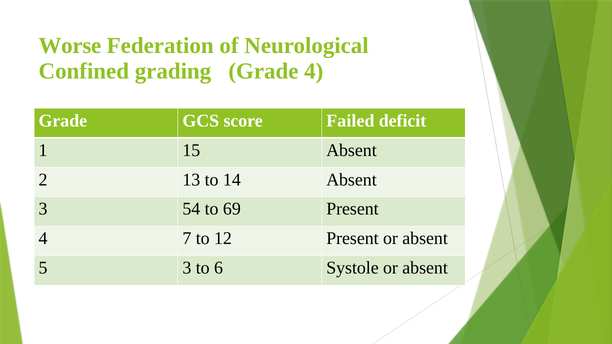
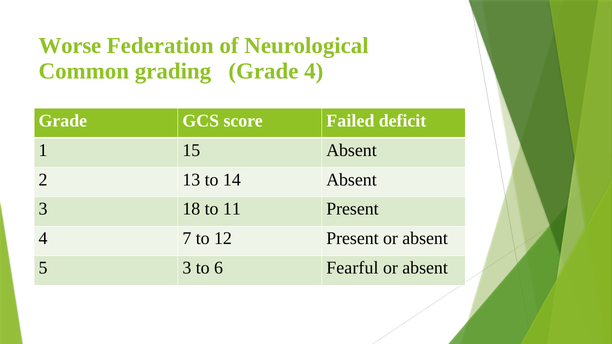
Confined: Confined -> Common
54: 54 -> 18
69: 69 -> 11
Systole: Systole -> Fearful
